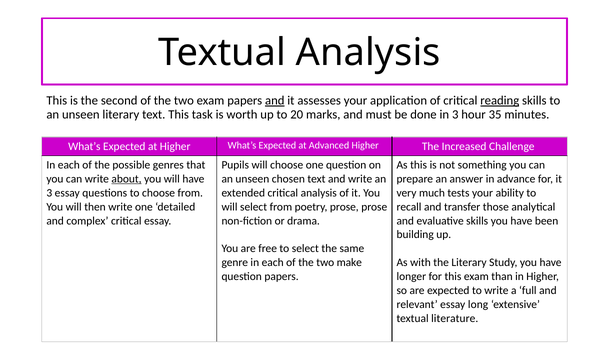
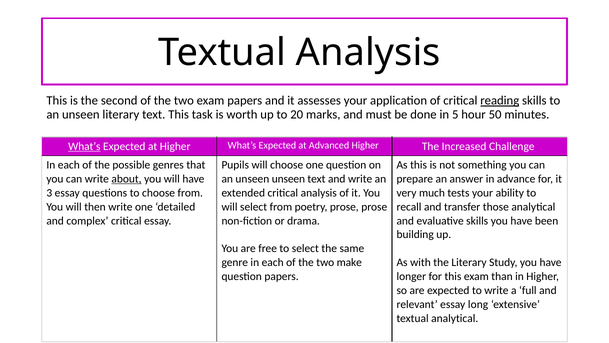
and at (275, 100) underline: present -> none
in 3: 3 -> 5
35: 35 -> 50
What’s at (84, 146) underline: none -> present
unseen chosen: chosen -> unseen
textual literature: literature -> analytical
